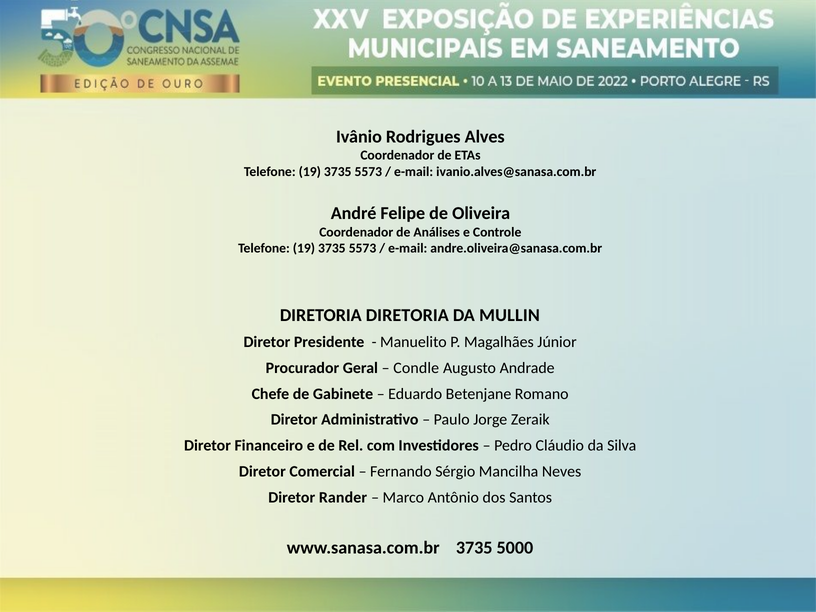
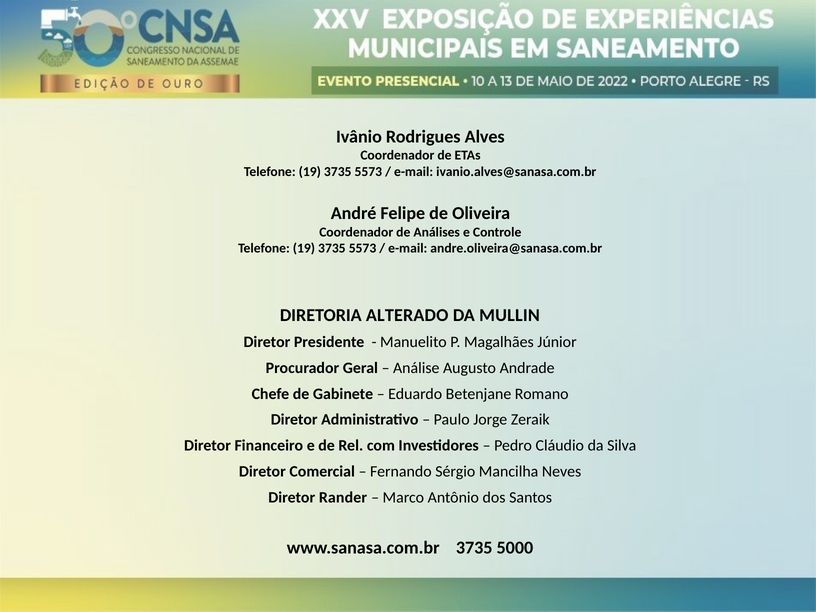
DIRETORIA DIRETORIA: DIRETORIA -> ALTERADO
Condle: Condle -> Análise
